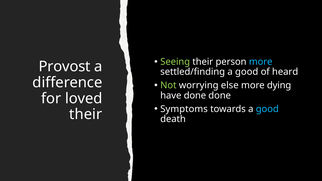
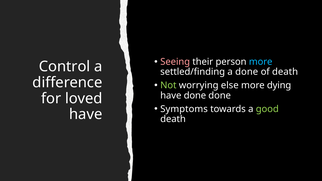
Seeing colour: light green -> pink
Provost: Provost -> Control
settled/finding a good: good -> done
of heard: heard -> death
good at (267, 109) colour: light blue -> light green
their at (86, 114): their -> have
